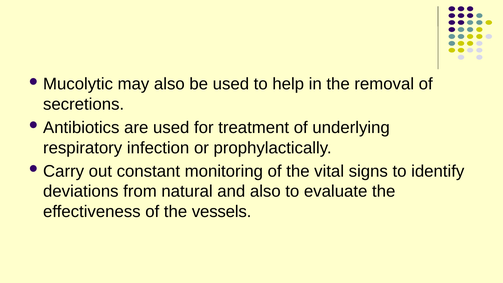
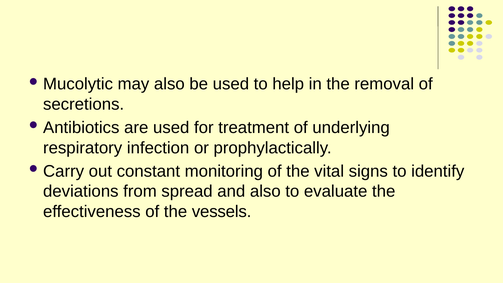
natural: natural -> spread
